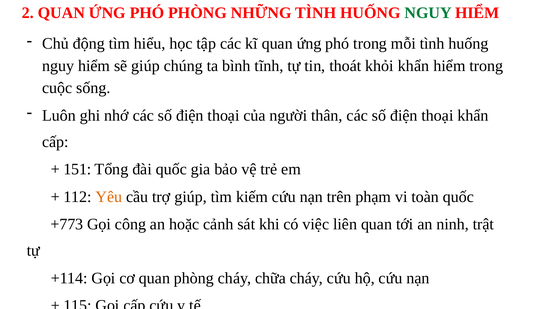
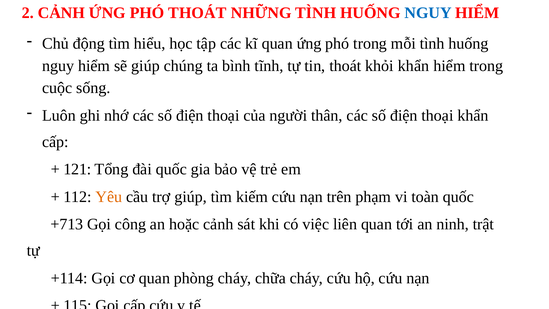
2 QUAN: QUAN -> CẢNH
PHÓ PHÒNG: PHÒNG -> THOÁT
NGUY at (428, 13) colour: green -> blue
151: 151 -> 121
+773: +773 -> +713
